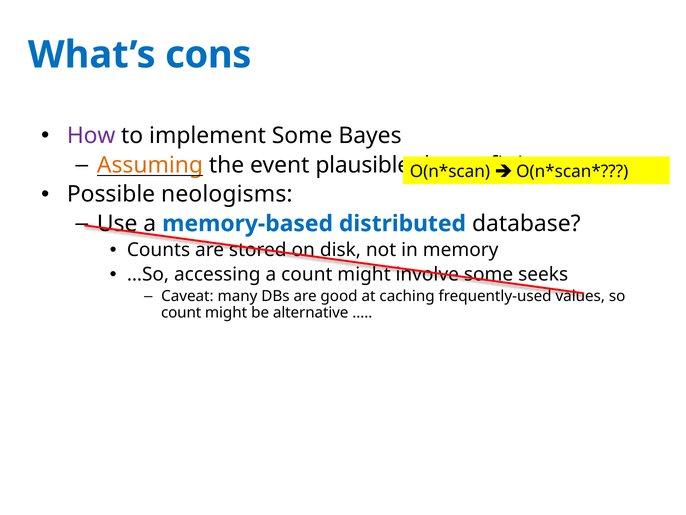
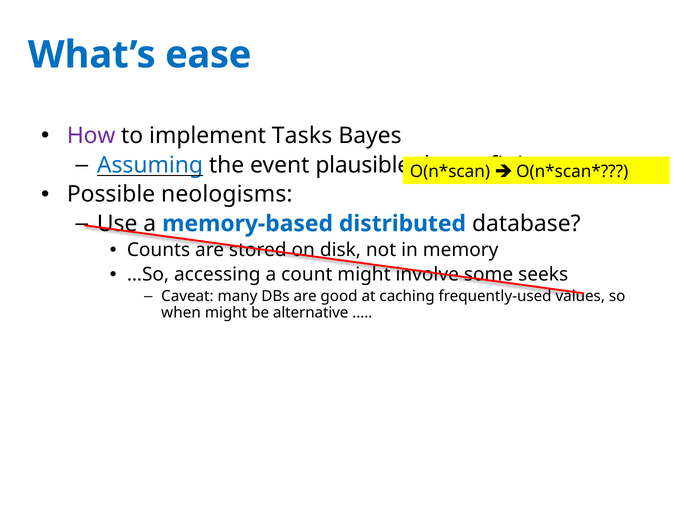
cons: cons -> ease
implement Some: Some -> Tasks
Assuming colour: orange -> blue
count at (181, 312): count -> when
